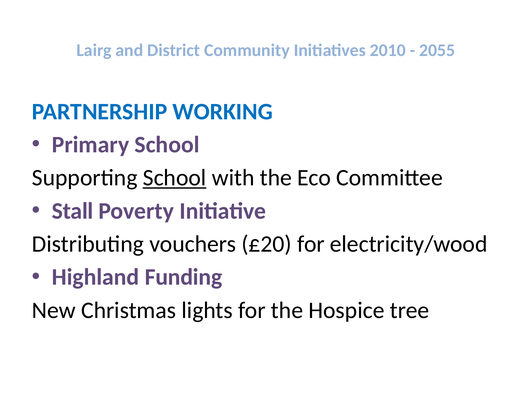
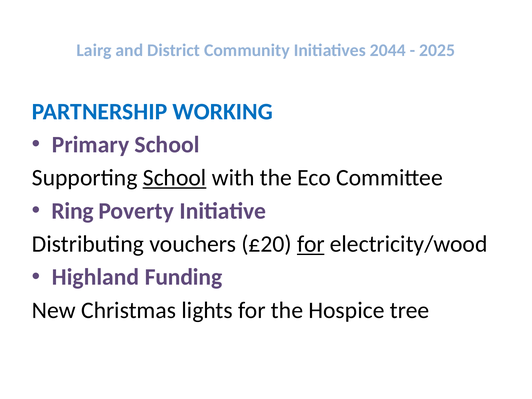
2010: 2010 -> 2044
2055: 2055 -> 2025
Stall: Stall -> Ring
for at (311, 244) underline: none -> present
